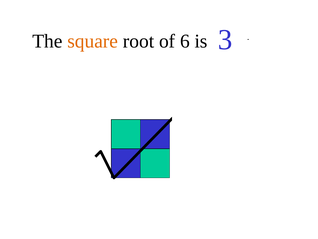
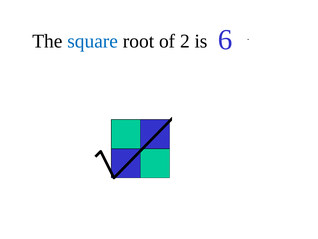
square colour: orange -> blue
6: 6 -> 2
3: 3 -> 6
